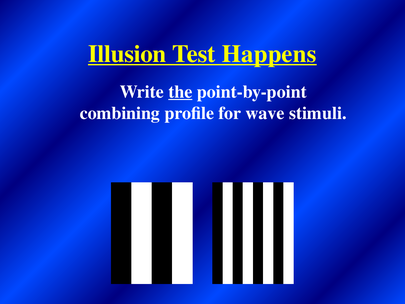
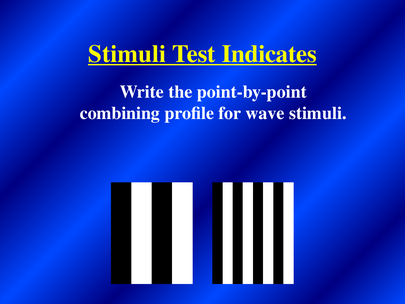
Illusion at (127, 54): Illusion -> Stimuli
Happens: Happens -> Indicates
the underline: present -> none
